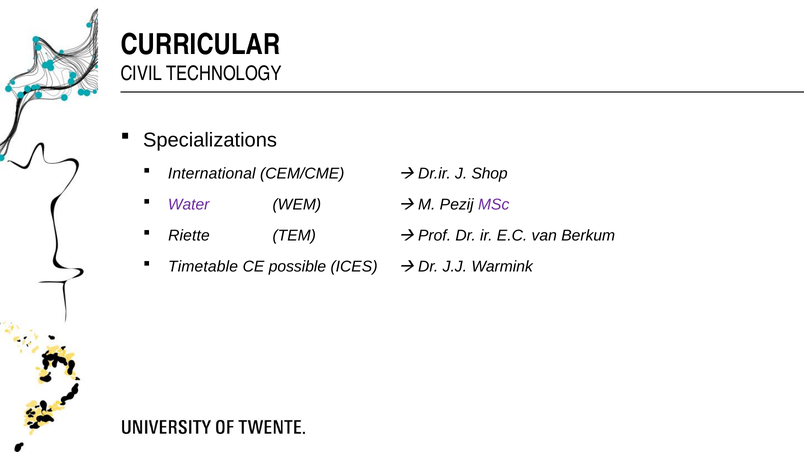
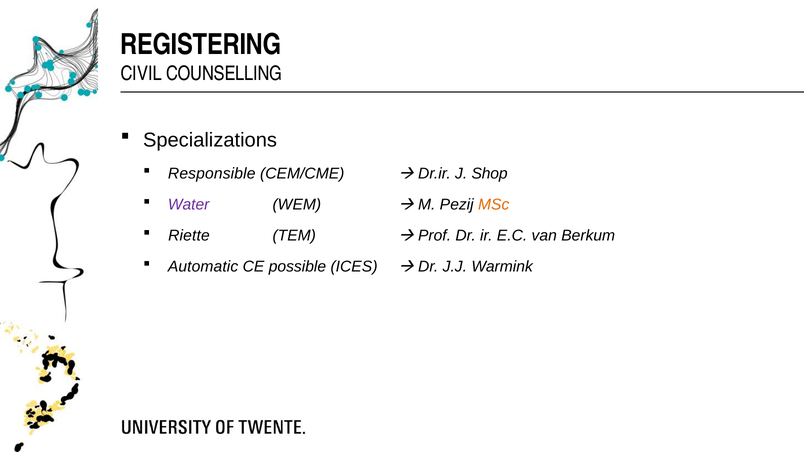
CURRICULAR: CURRICULAR -> REGISTERING
TECHNOLOGY: TECHNOLOGY -> COUNSELLING
International: International -> Responsible
MSc colour: purple -> orange
Timetable: Timetable -> Automatic
